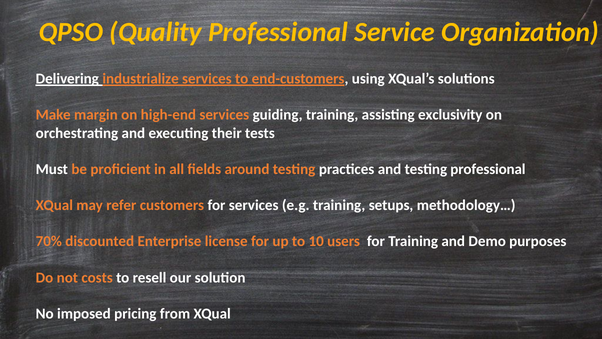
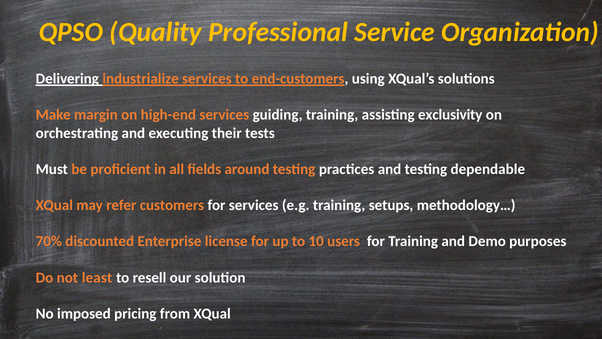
testing professional: professional -> dependable
costs: costs -> least
